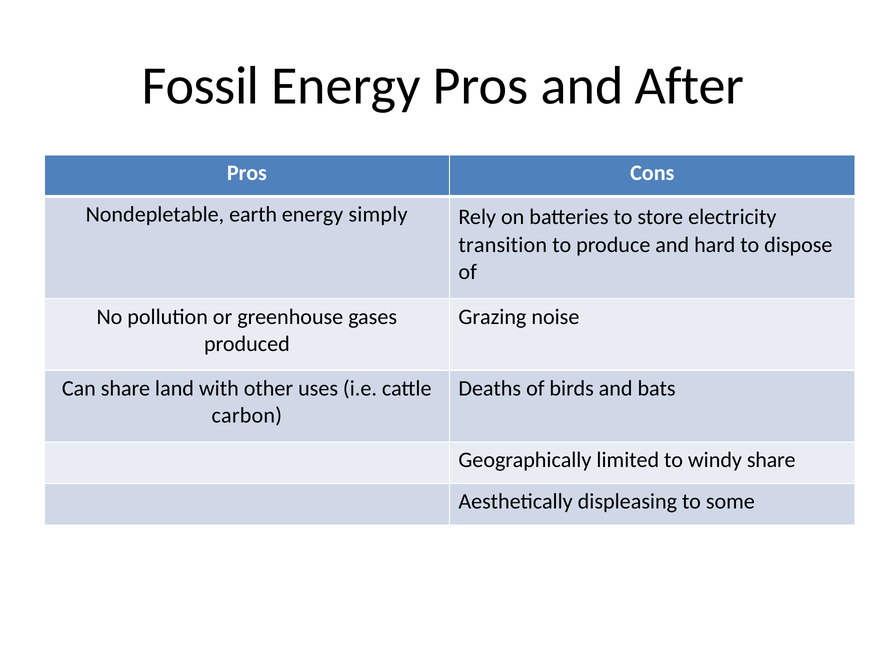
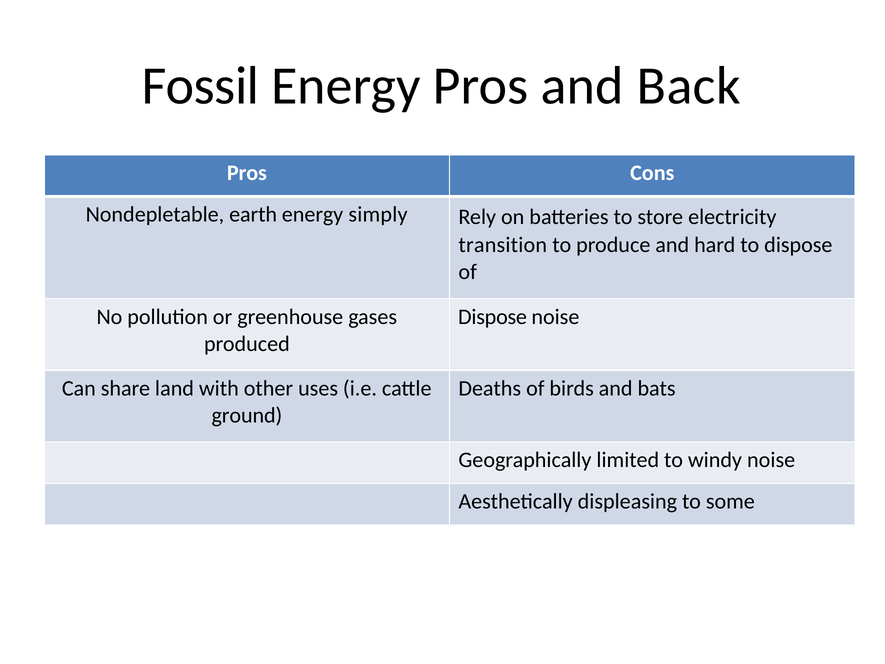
After: After -> Back
Grazing at (492, 317): Grazing -> Dispose
carbon: carbon -> ground
windy share: share -> noise
